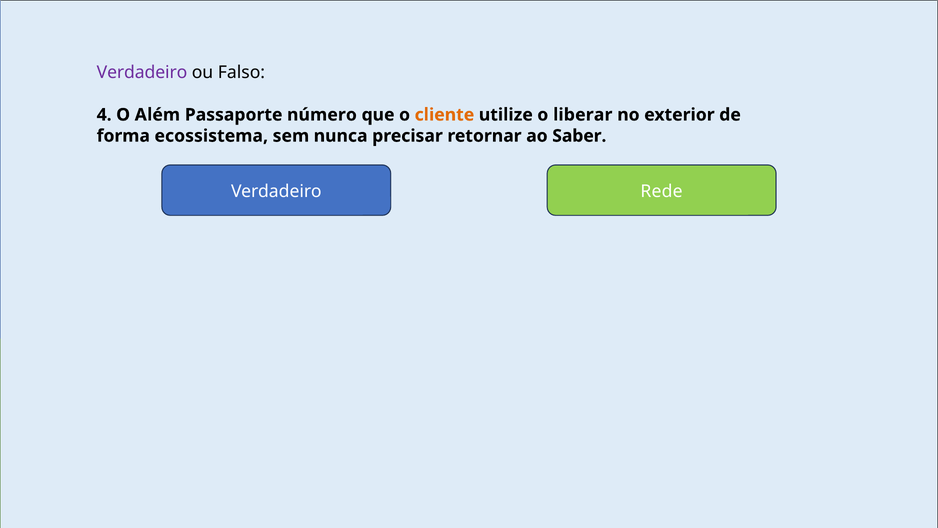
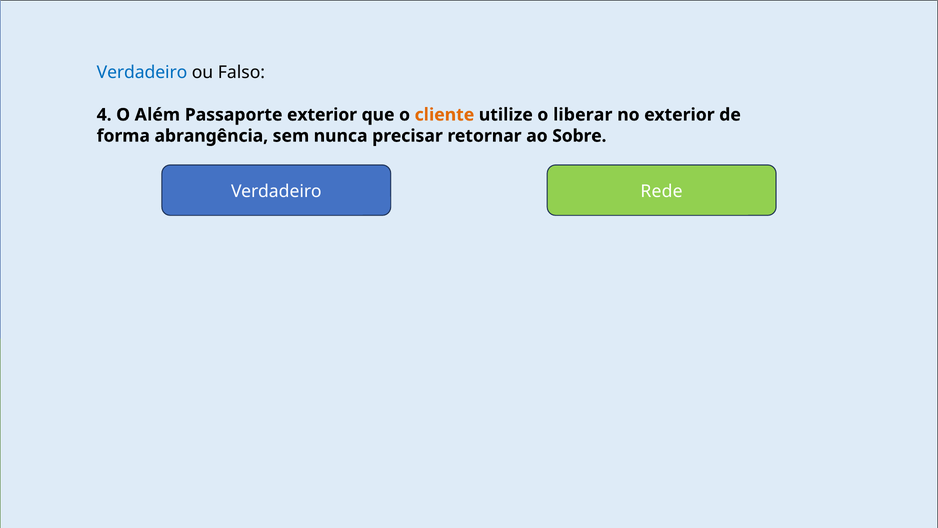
Verdadeiro at (142, 73) colour: purple -> blue
Passaporte número: número -> exterior
ecossistema: ecossistema -> abrangência
Saber: Saber -> Sobre
